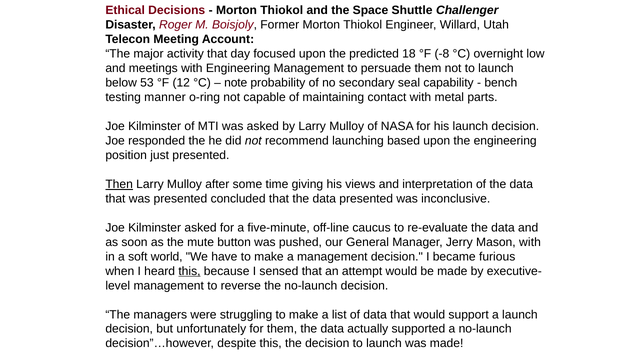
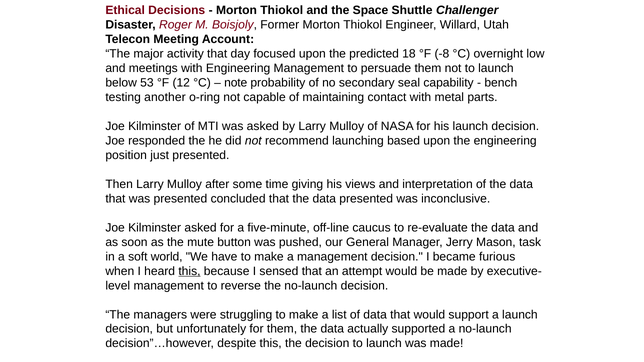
manner: manner -> another
Then underline: present -> none
Mason with: with -> task
